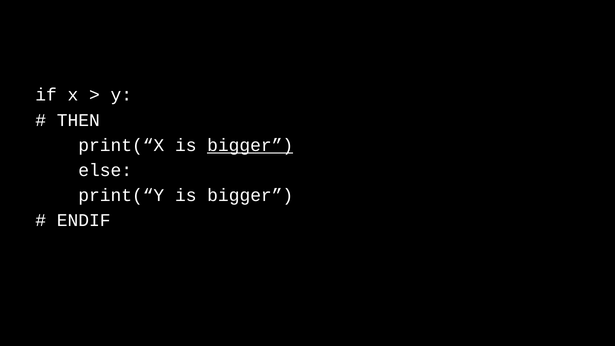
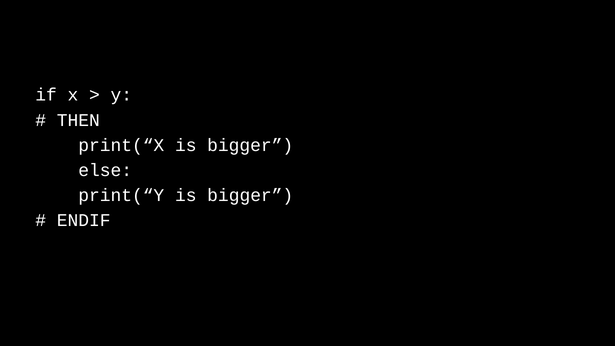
bigger at (250, 145) underline: present -> none
